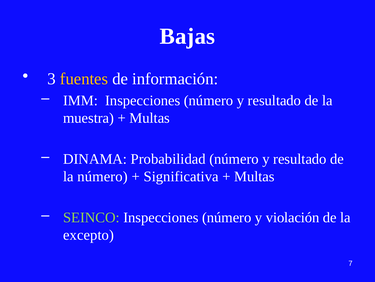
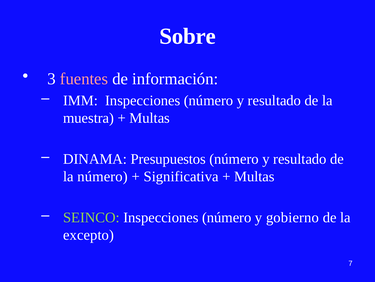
Bajas: Bajas -> Sobre
fuentes colour: yellow -> pink
Probabilidad: Probabilidad -> Presupuestos
violación: violación -> gobierno
